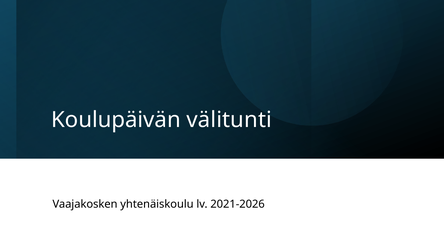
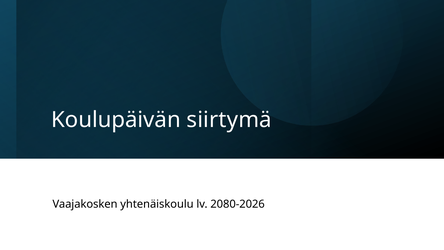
välitunti: välitunti -> siirtymä
2021-2026: 2021-2026 -> 2080-2026
